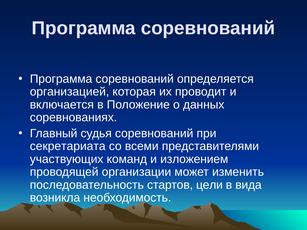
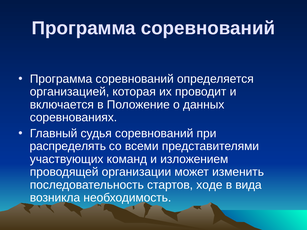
секретариата: секретариата -> распределять
цели: цели -> ходе
